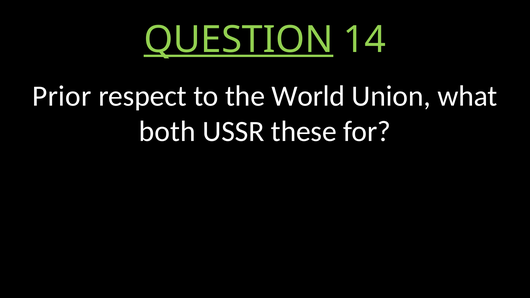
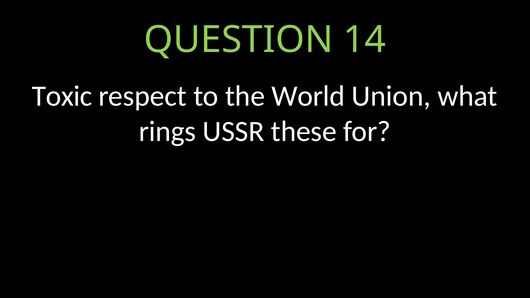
QUESTION underline: present -> none
Prior: Prior -> Toxic
both: both -> rings
